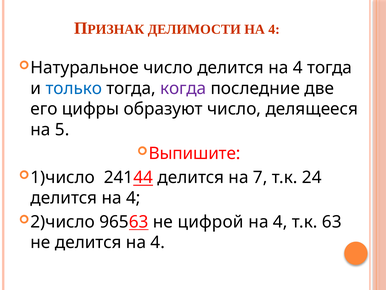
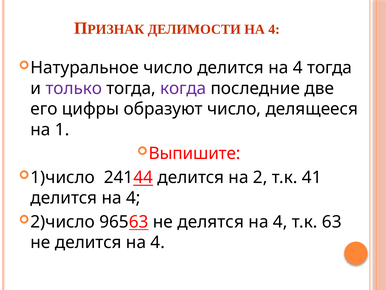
только colour: blue -> purple
5: 5 -> 1
7: 7 -> 2
24: 24 -> 41
цифрой: цифрой -> делятся
